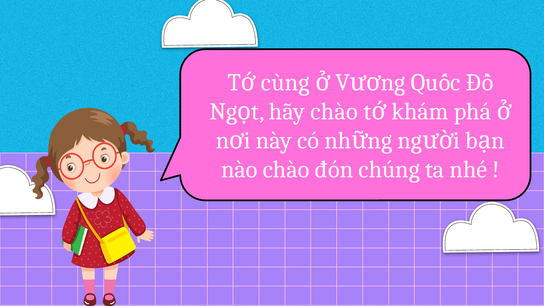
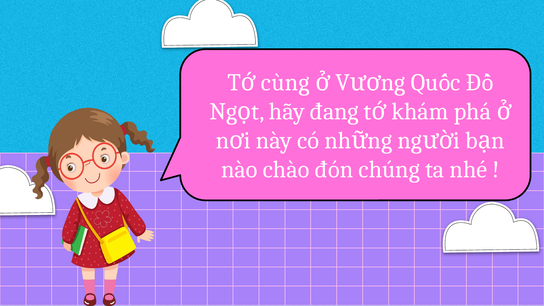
hãy chào: chào -> đang
